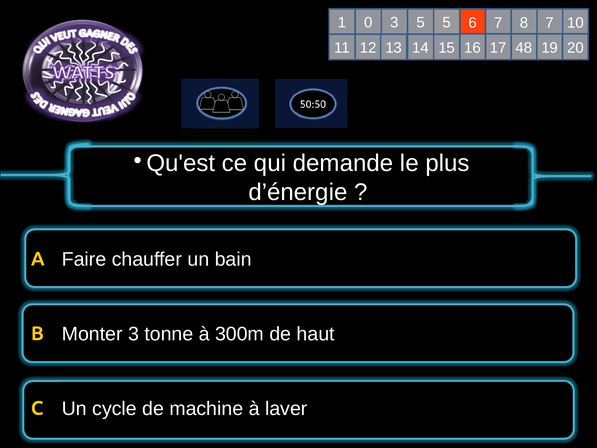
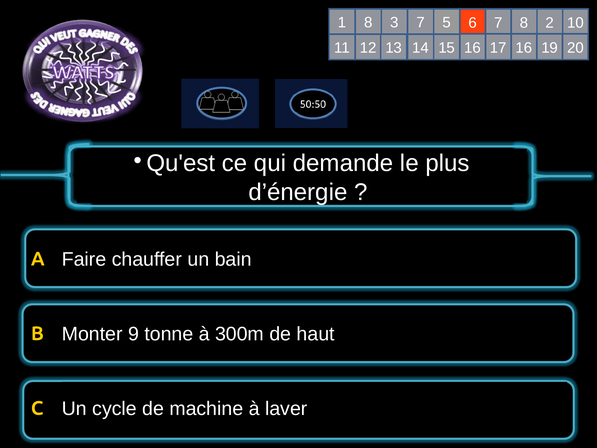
1 0: 0 -> 8
3 5: 5 -> 7
8 7: 7 -> 2
17 48: 48 -> 16
Monter 3: 3 -> 9
